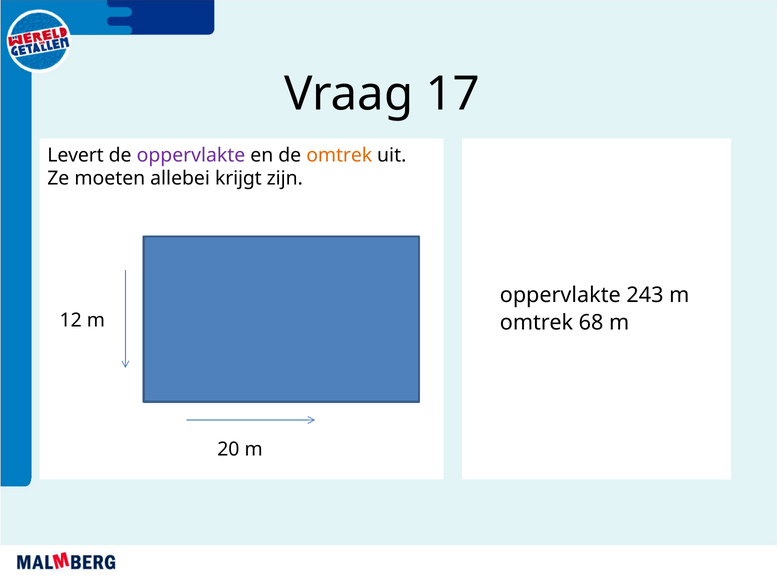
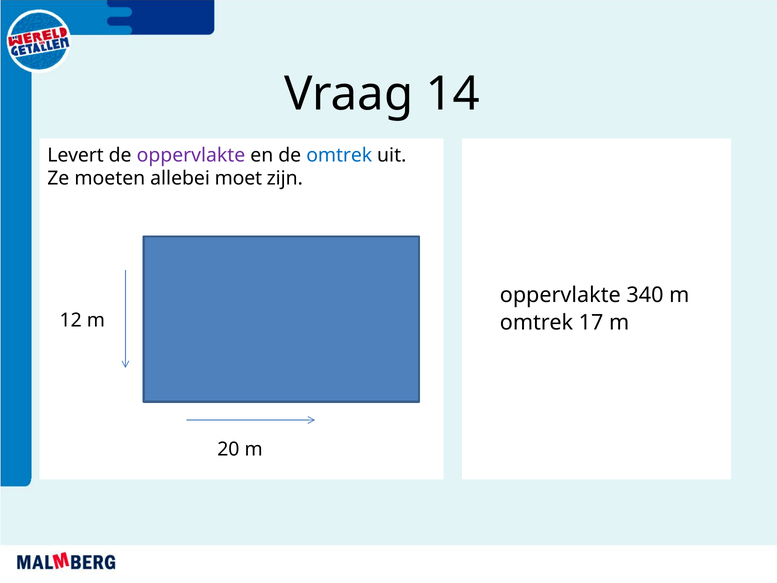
17: 17 -> 14
omtrek at (339, 155) colour: orange -> blue
krijgt: krijgt -> moet
243: 243 -> 340
68: 68 -> 17
